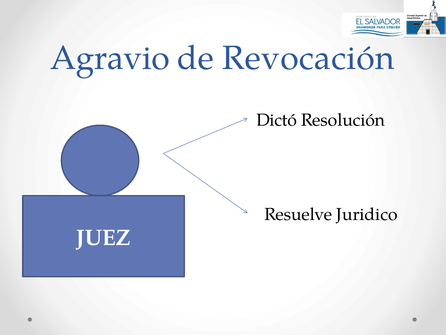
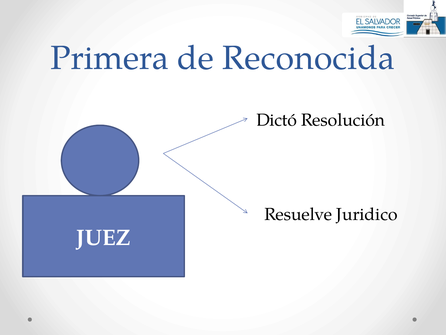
Agravio: Agravio -> Primera
Revocación: Revocación -> Reconocida
